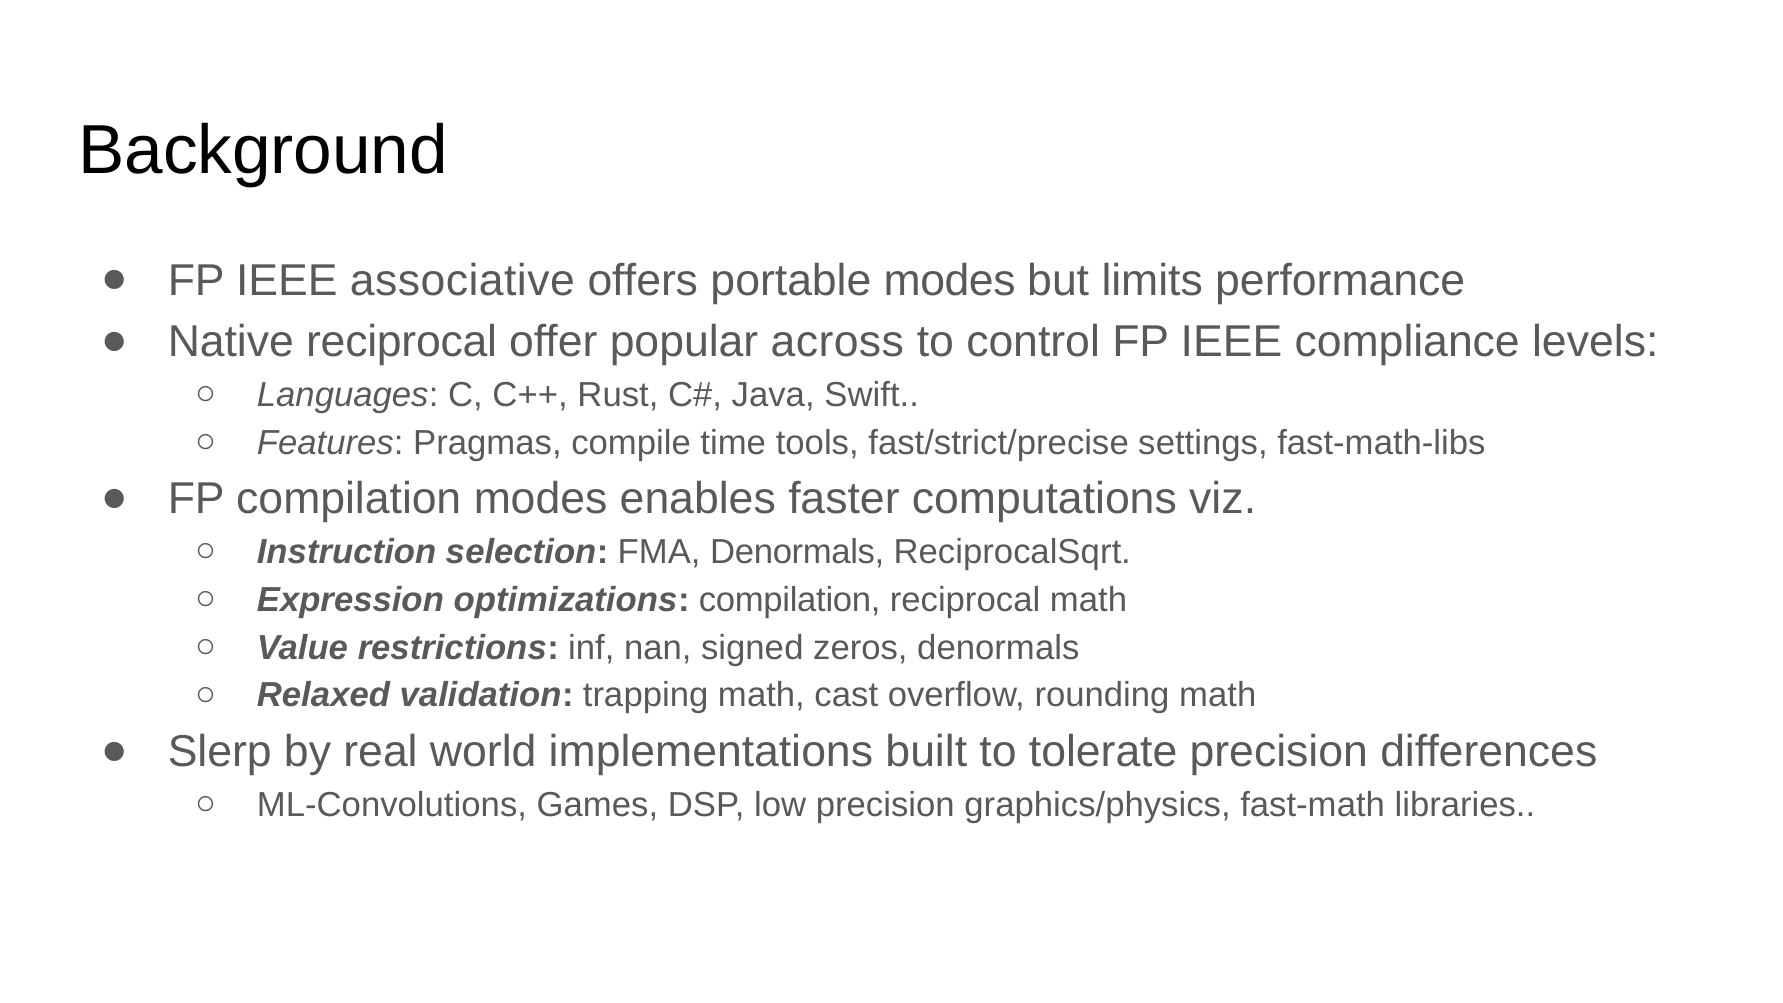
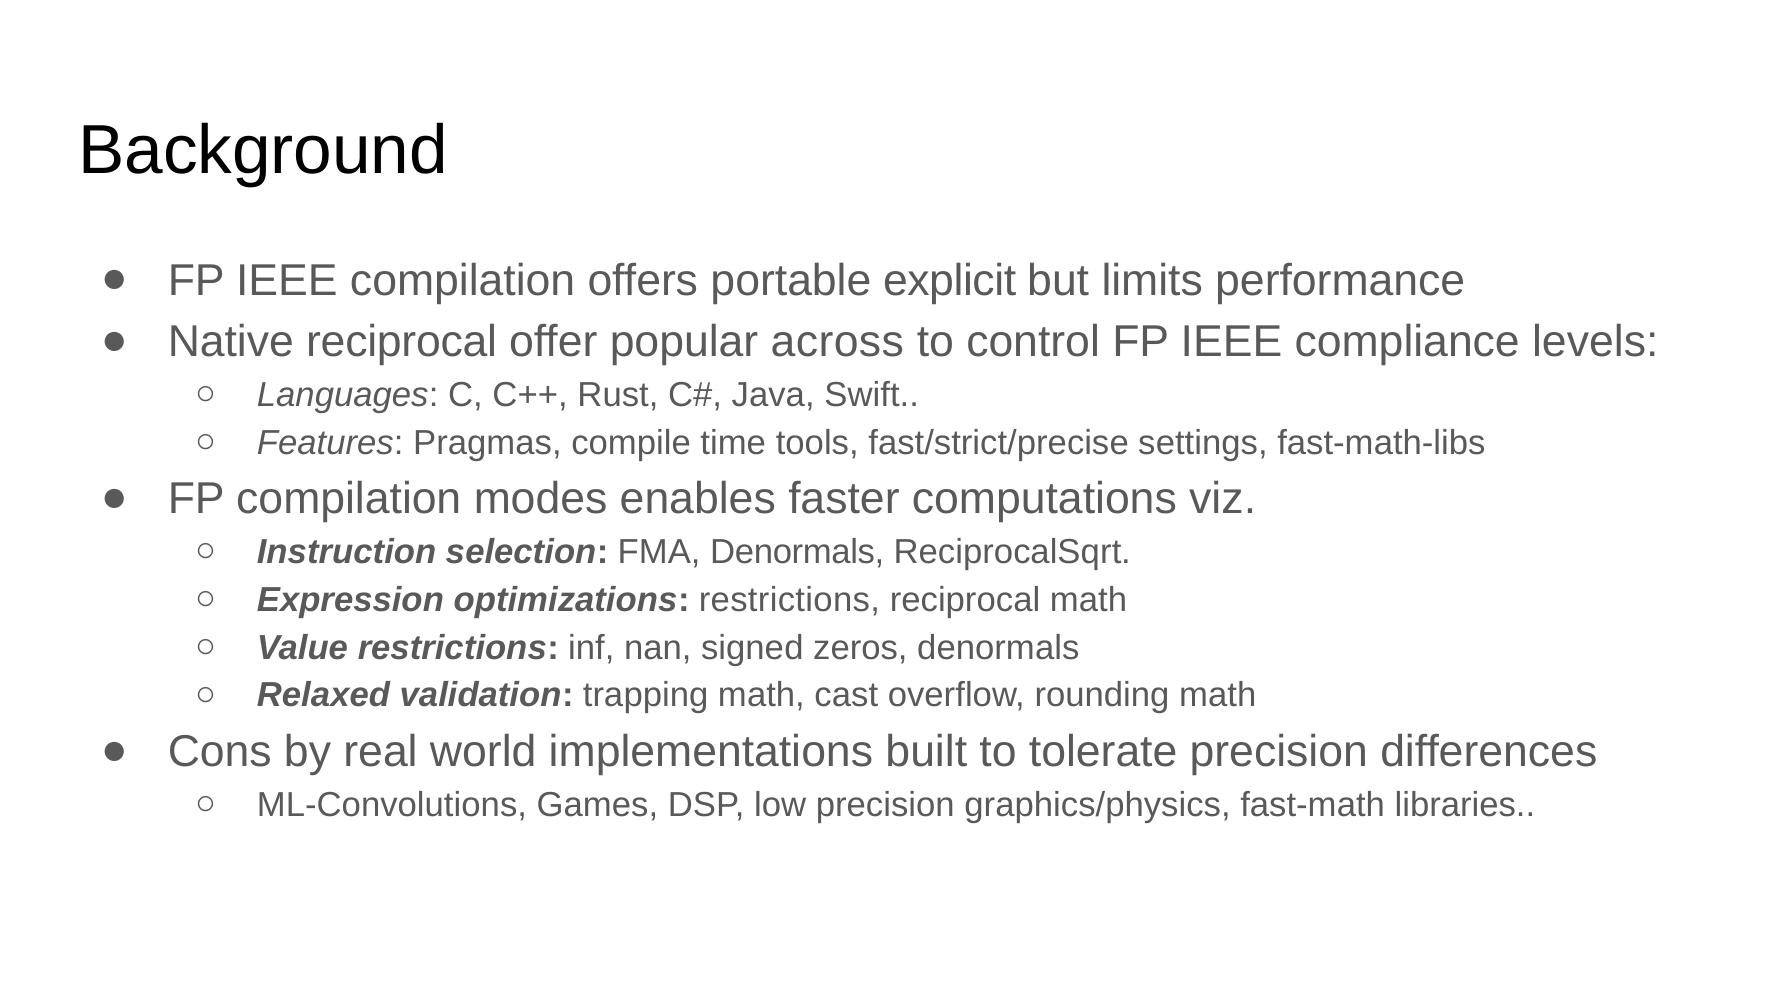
IEEE associative: associative -> compilation
portable modes: modes -> explicit
optimizations compilation: compilation -> restrictions
Slerp: Slerp -> Cons
